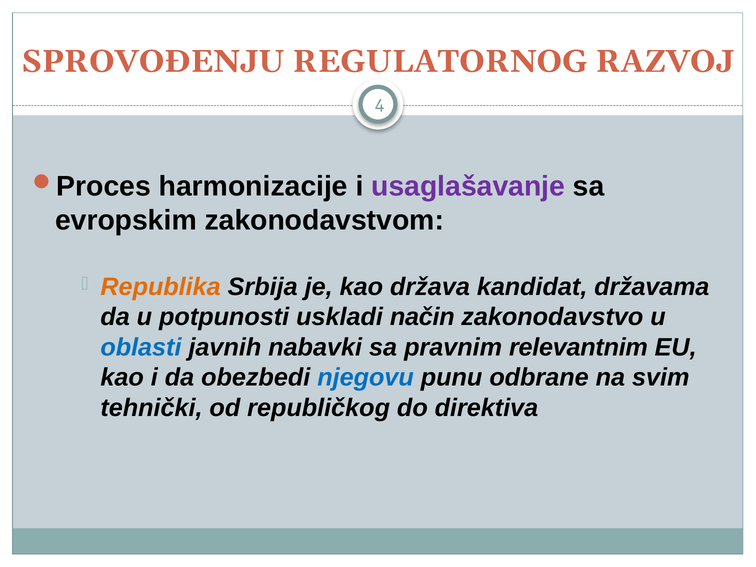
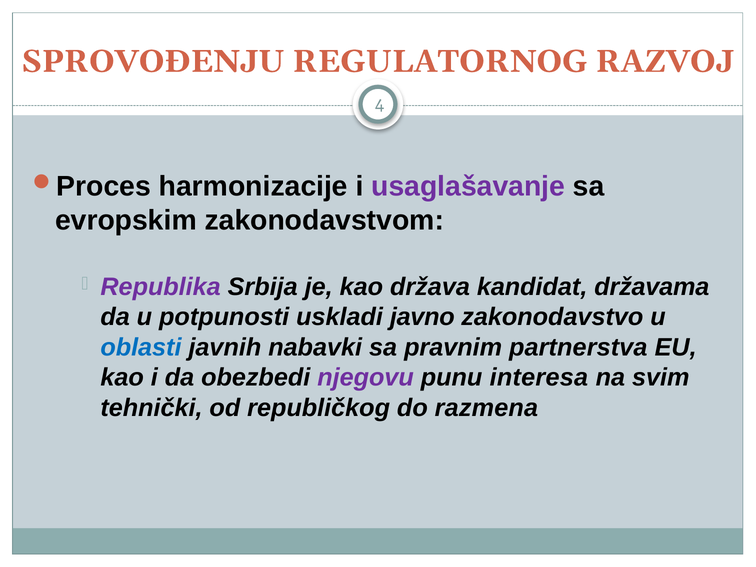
Republika colour: orange -> purple
način: način -> javno
relevantnim: relevantnim -> partnerstva
njegovu colour: blue -> purple
odbrane: odbrane -> interesa
direktiva: direktiva -> razmena
